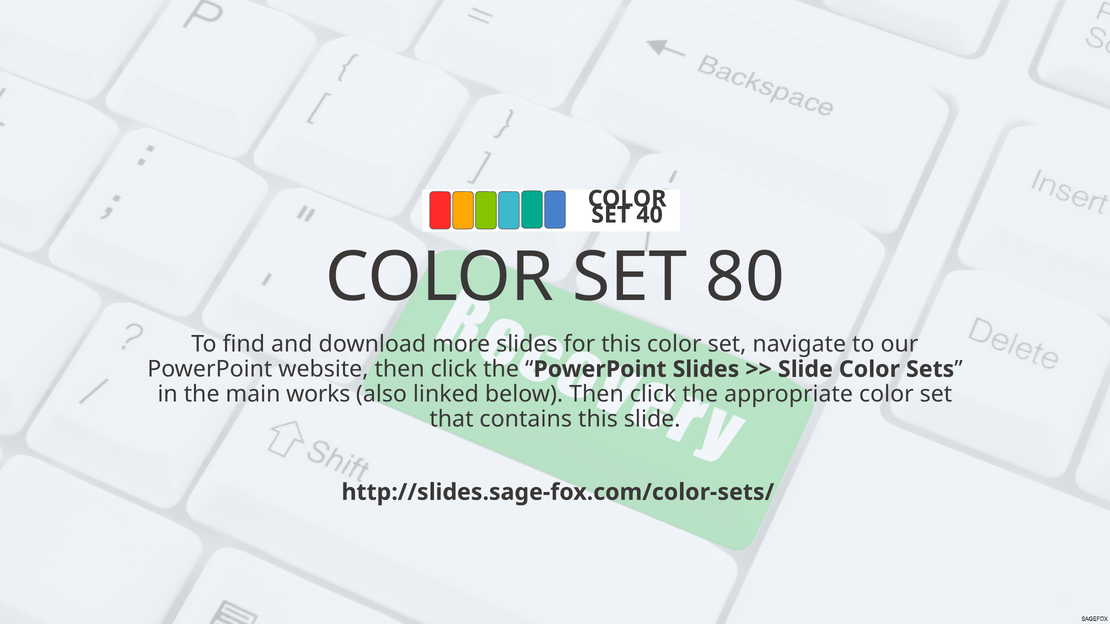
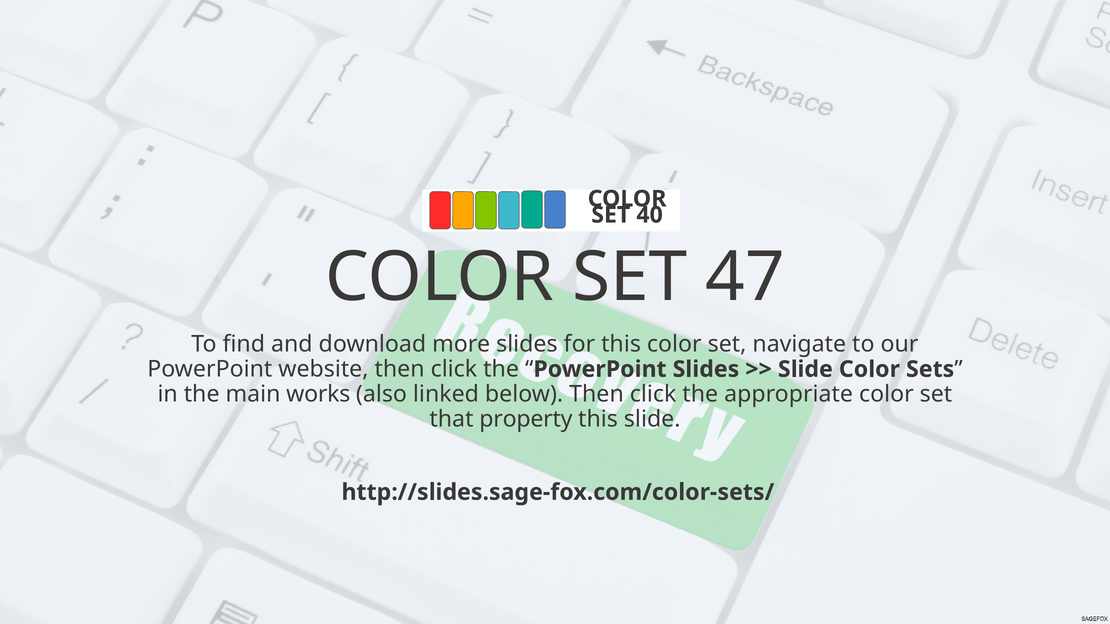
80: 80 -> 47
contains: contains -> property
